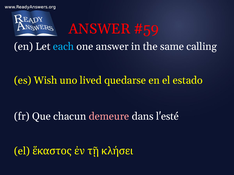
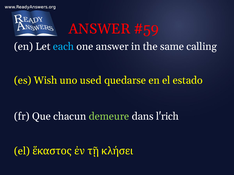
lived: lived -> used
demeure colour: pink -> light green
l'esté: l'esté -> l'rich
